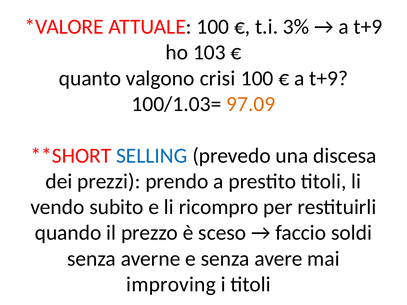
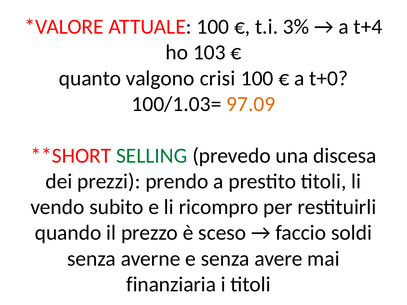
t+9 at (368, 27): t+9 -> t+4
t+9 at (329, 78): t+9 -> t+0
SELLING colour: blue -> green
improving: improving -> finanziaria
